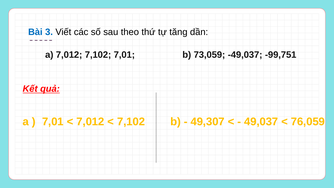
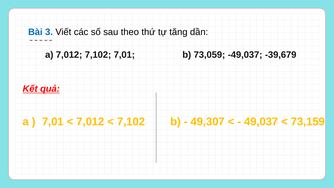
-99,751: -99,751 -> -39,679
76,059: 76,059 -> 73,159
